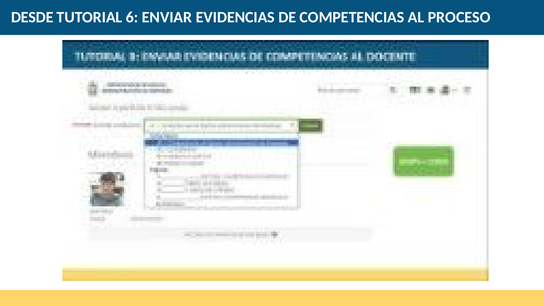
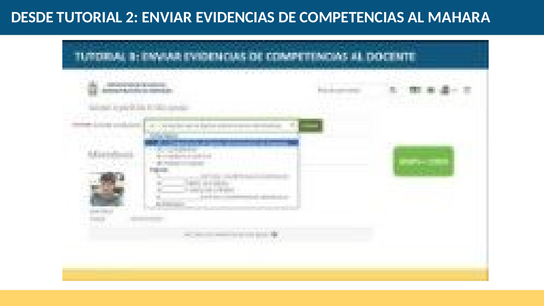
6: 6 -> 2
PROCESO: PROCESO -> MAHARA
